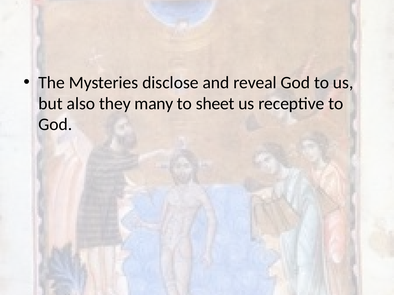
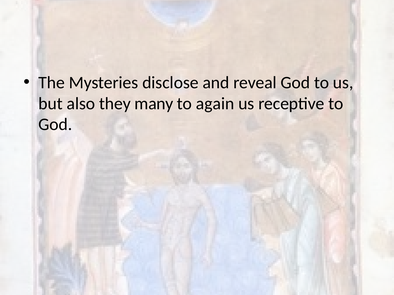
sheet: sheet -> again
